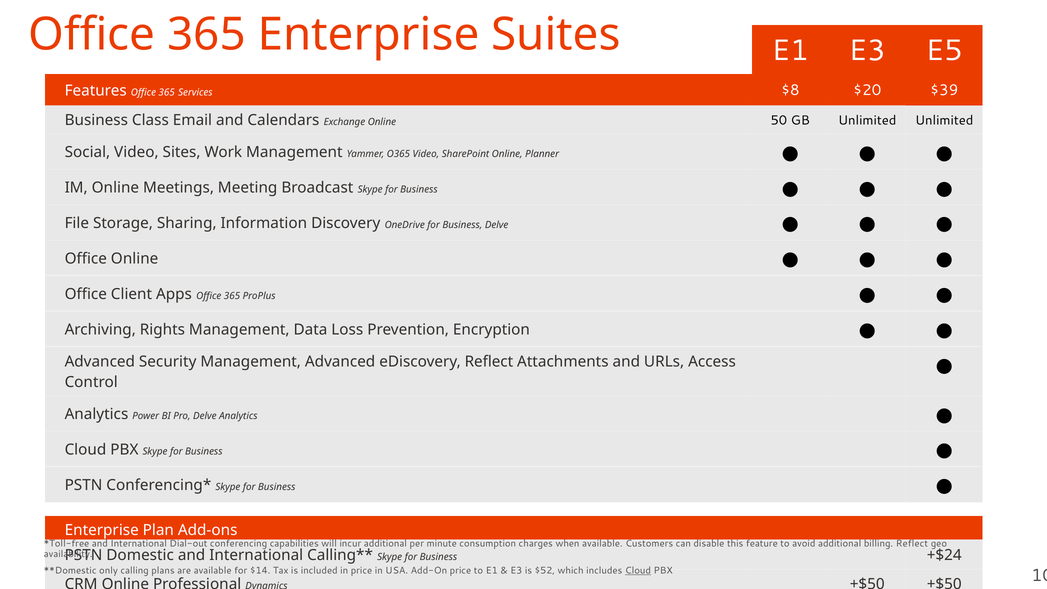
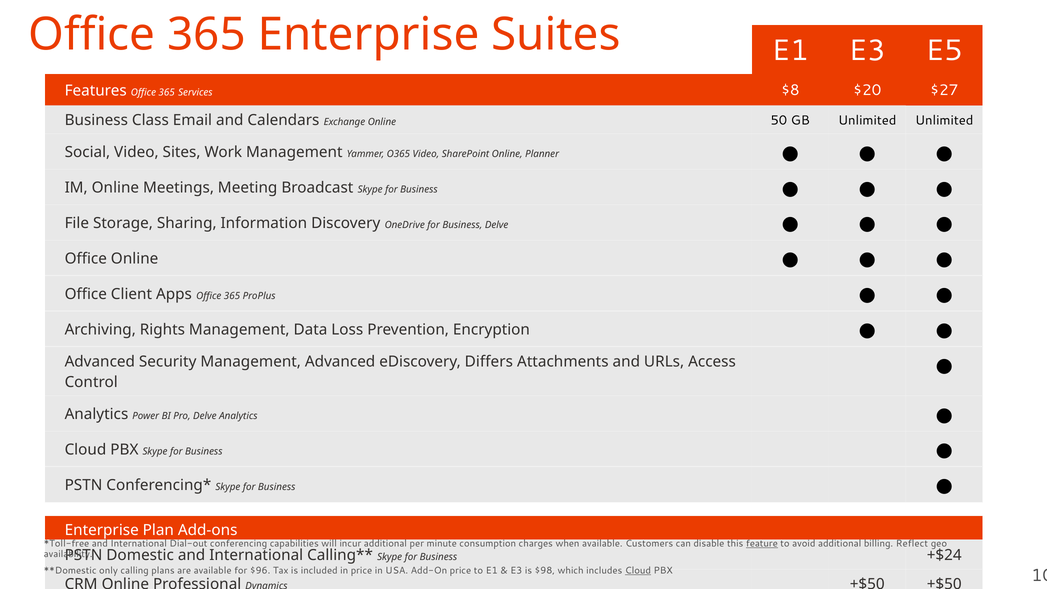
$39: $39 -> $27
eDiscovery Reflect: Reflect -> Differs
feature underline: none -> present
$14: $14 -> $96
$52: $52 -> $98
